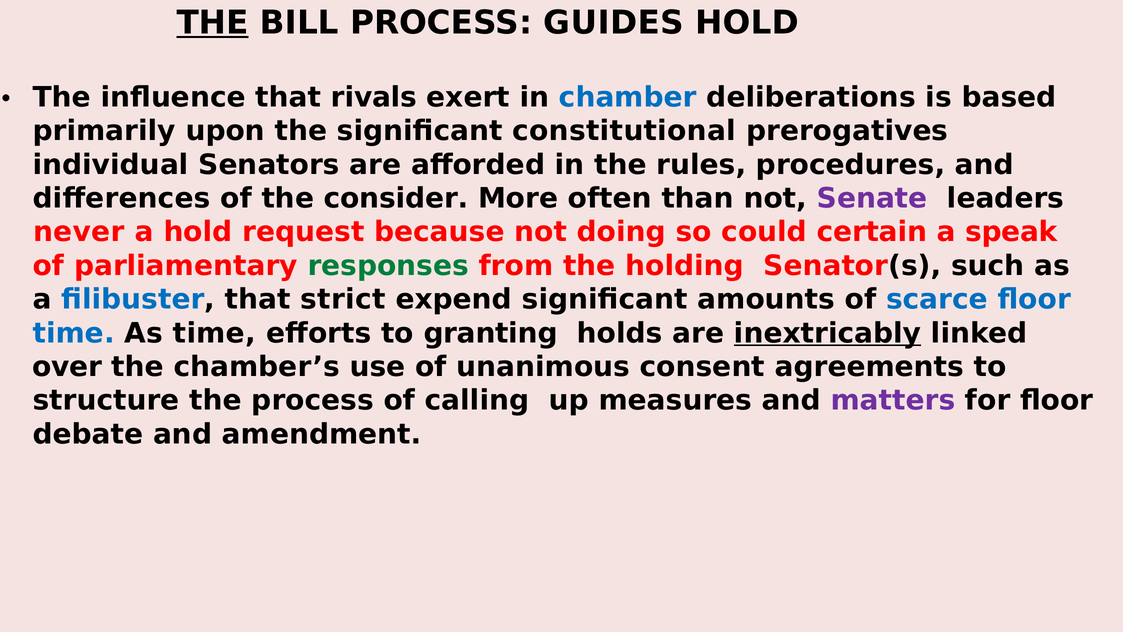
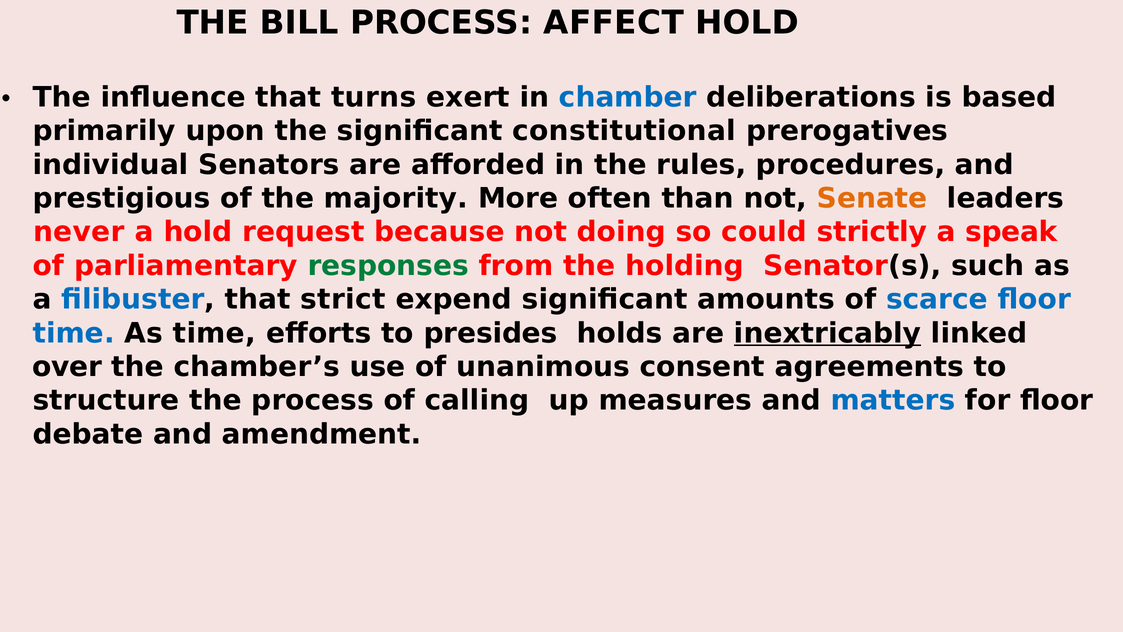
THE at (213, 23) underline: present -> none
GUIDES: GUIDES -> AFFECT
rivals: rivals -> turns
diﬀerences: diﬀerences -> prestigious
consider: consider -> majority
Senate colour: purple -> orange
certain: certain -> strictly
granting: granting -> presides
matters colour: purple -> blue
